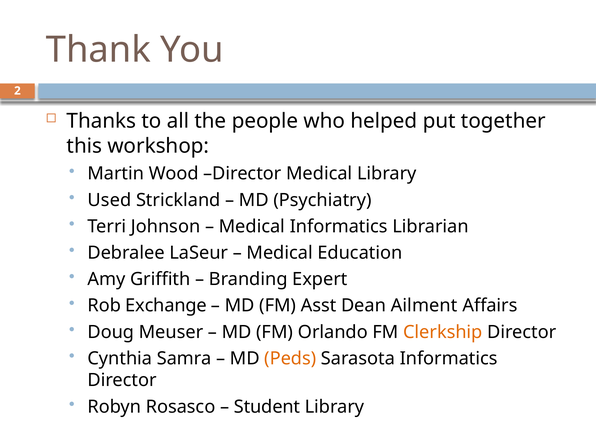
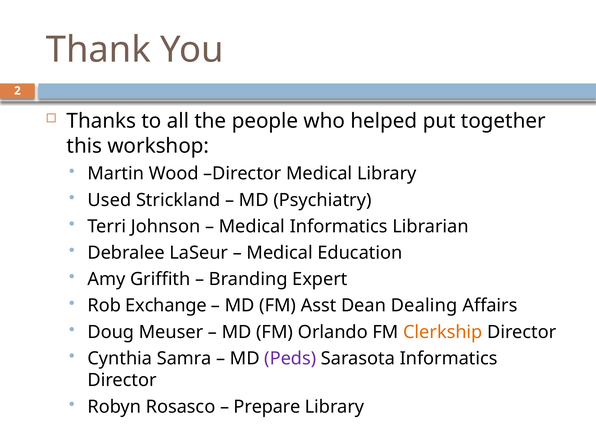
Ailment: Ailment -> Dealing
Peds colour: orange -> purple
Student: Student -> Prepare
